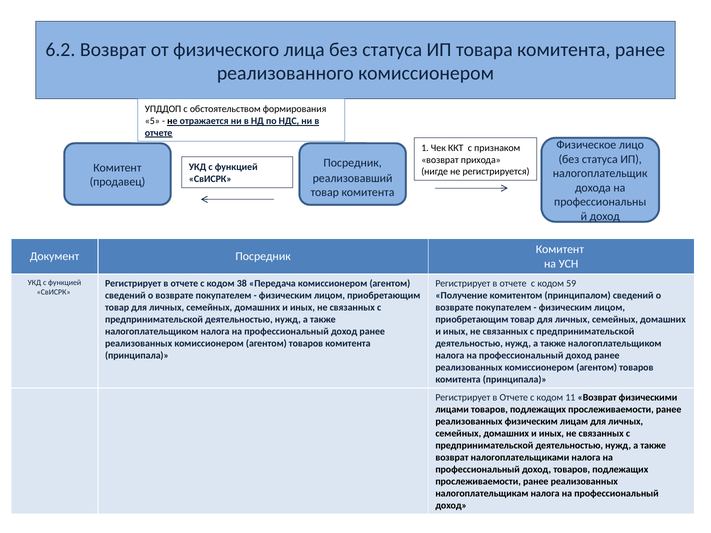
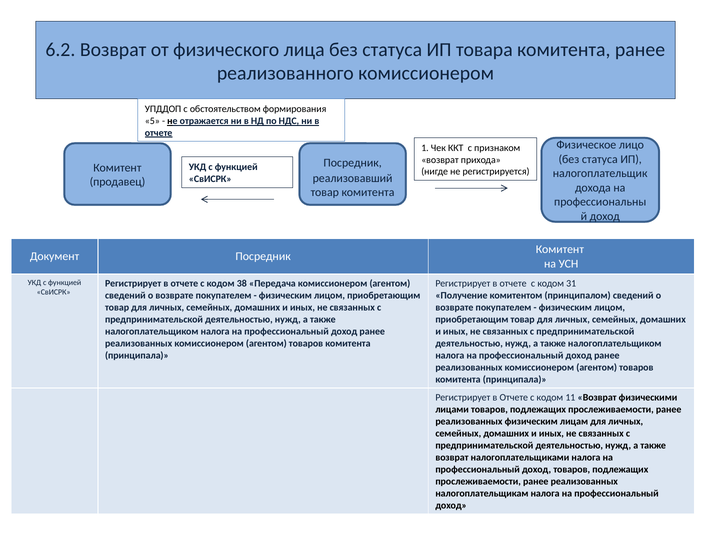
59: 59 -> 31
